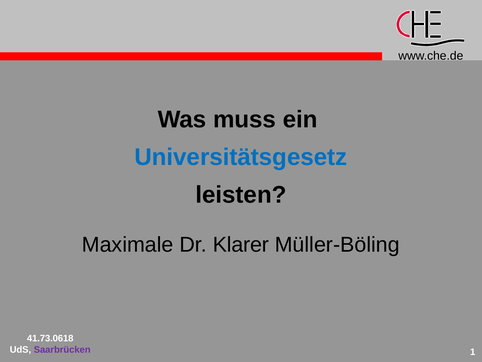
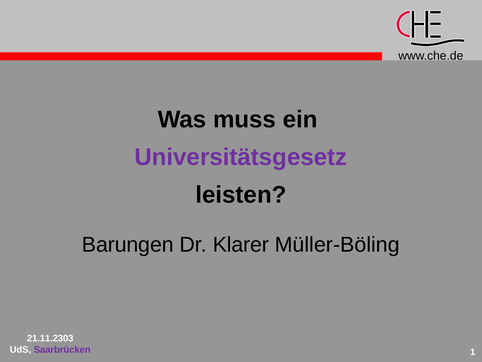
Universitätsgesetz colour: blue -> purple
Maximale: Maximale -> Barungen
41.73.0618: 41.73.0618 -> 21.11.2303
